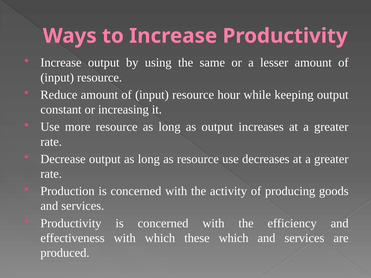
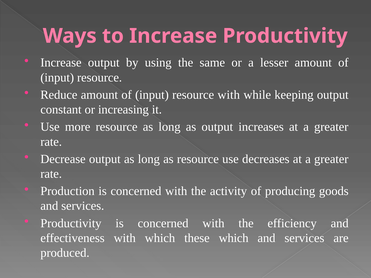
resource hour: hour -> with
